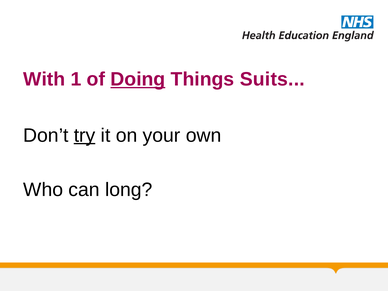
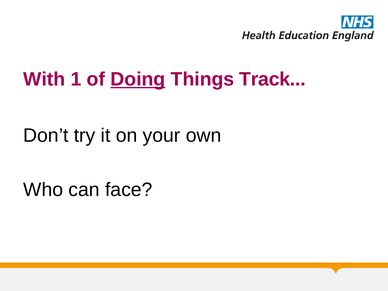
Suits: Suits -> Track
try underline: present -> none
long: long -> face
